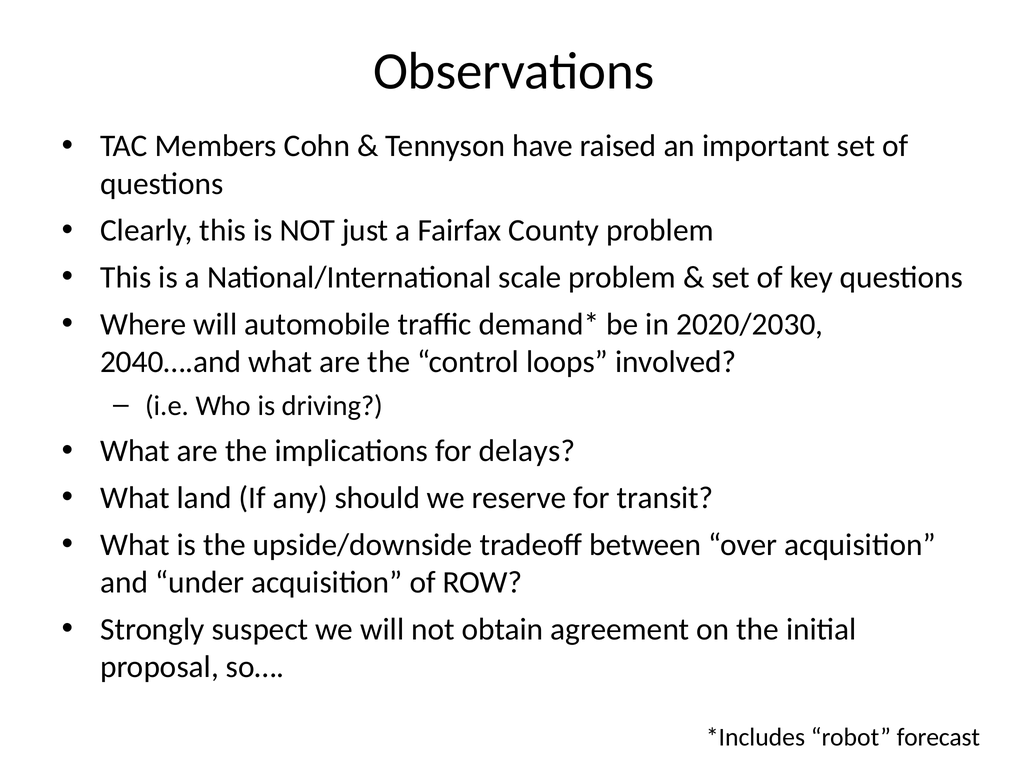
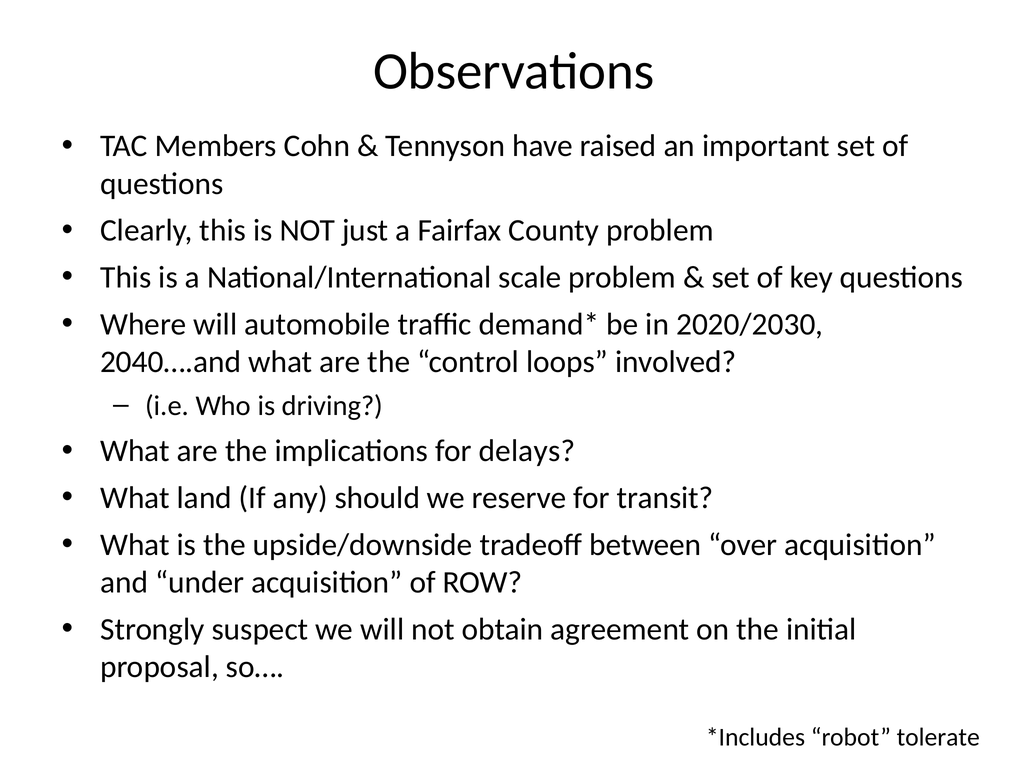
forecast: forecast -> tolerate
